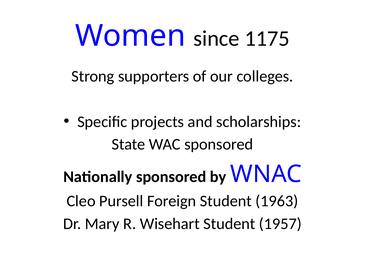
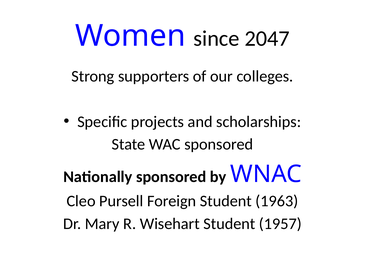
1175: 1175 -> 2047
